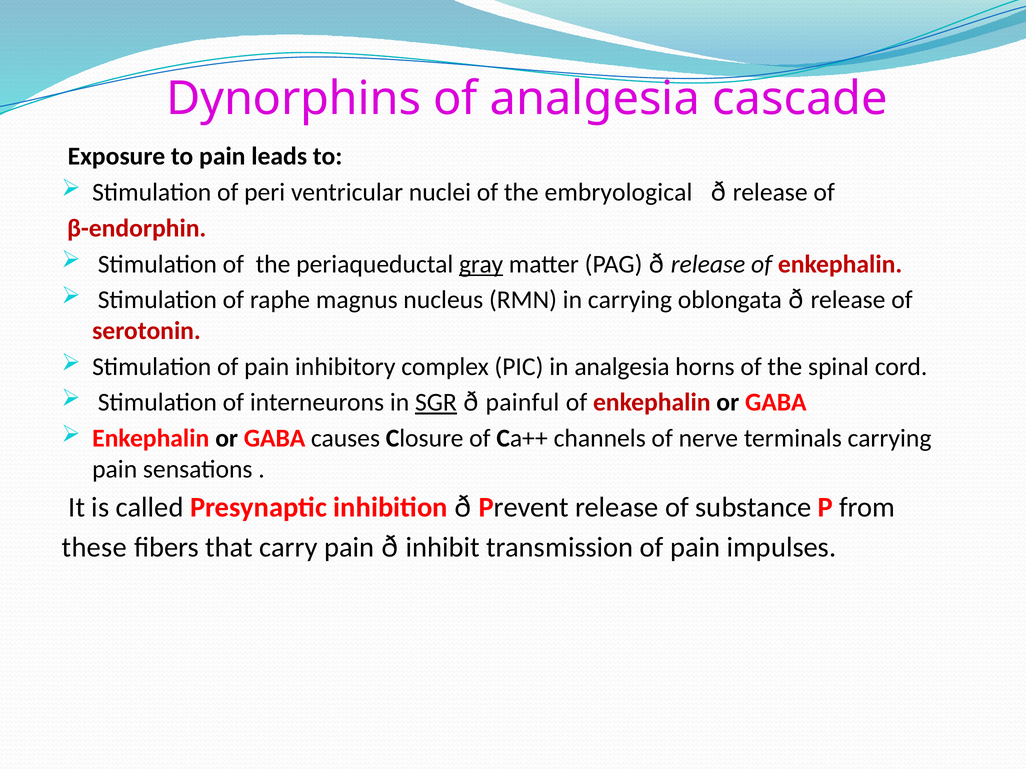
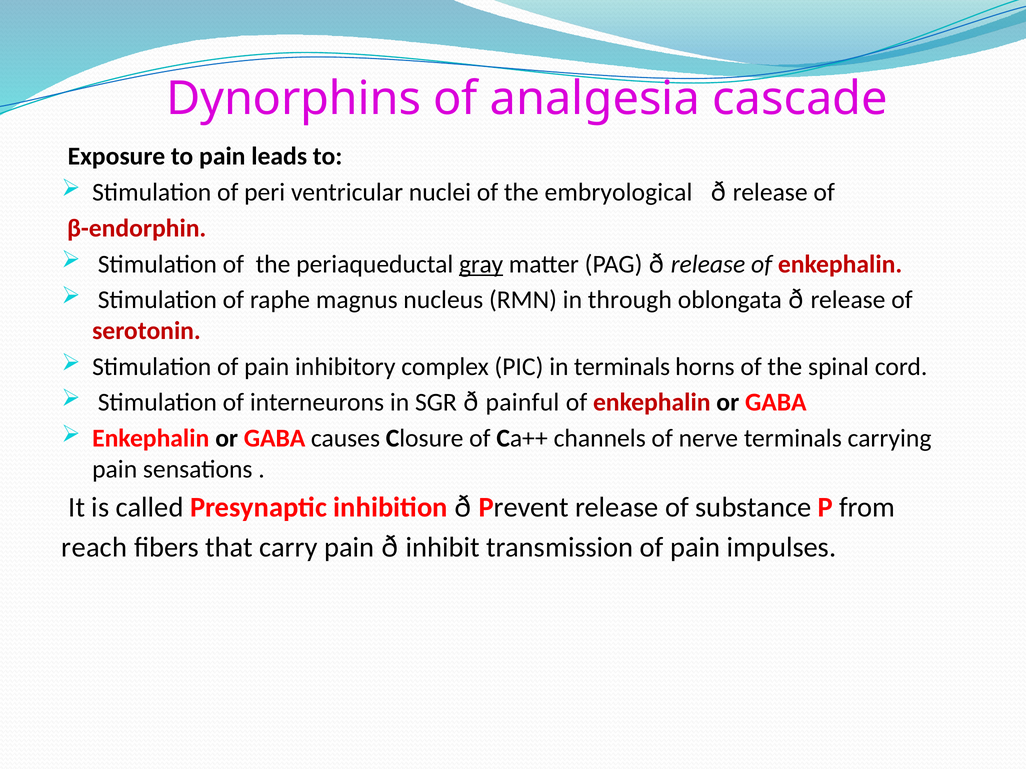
in carrying: carrying -> through
in analgesia: analgesia -> terminals
SGR underline: present -> none
these: these -> reach
